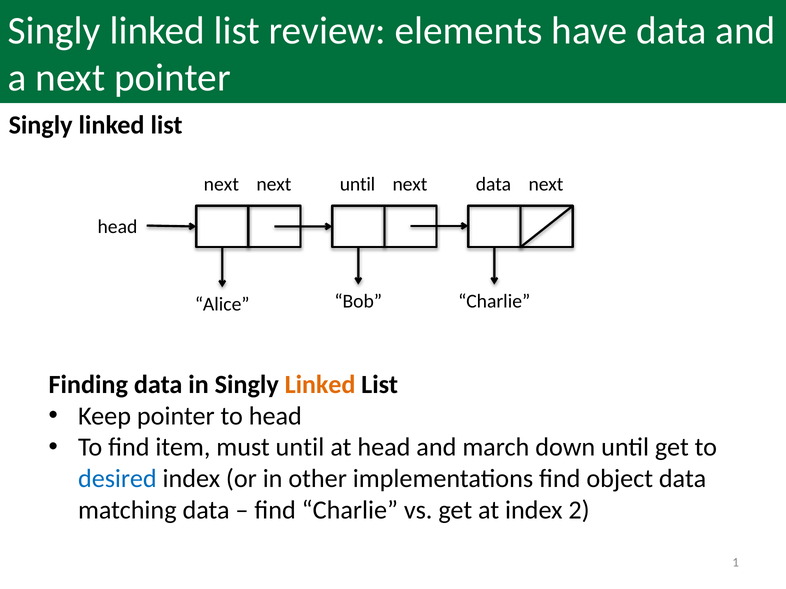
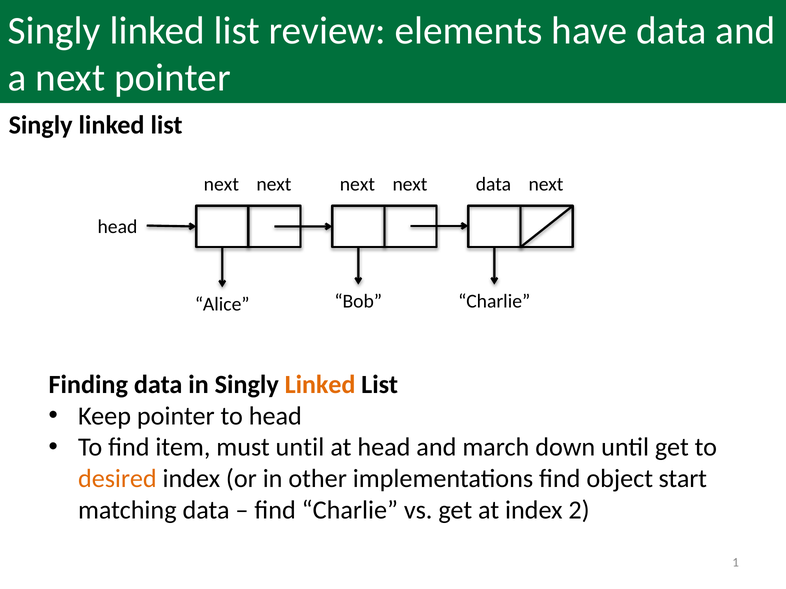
until at (357, 184): until -> next
desired colour: blue -> orange
object data: data -> start
